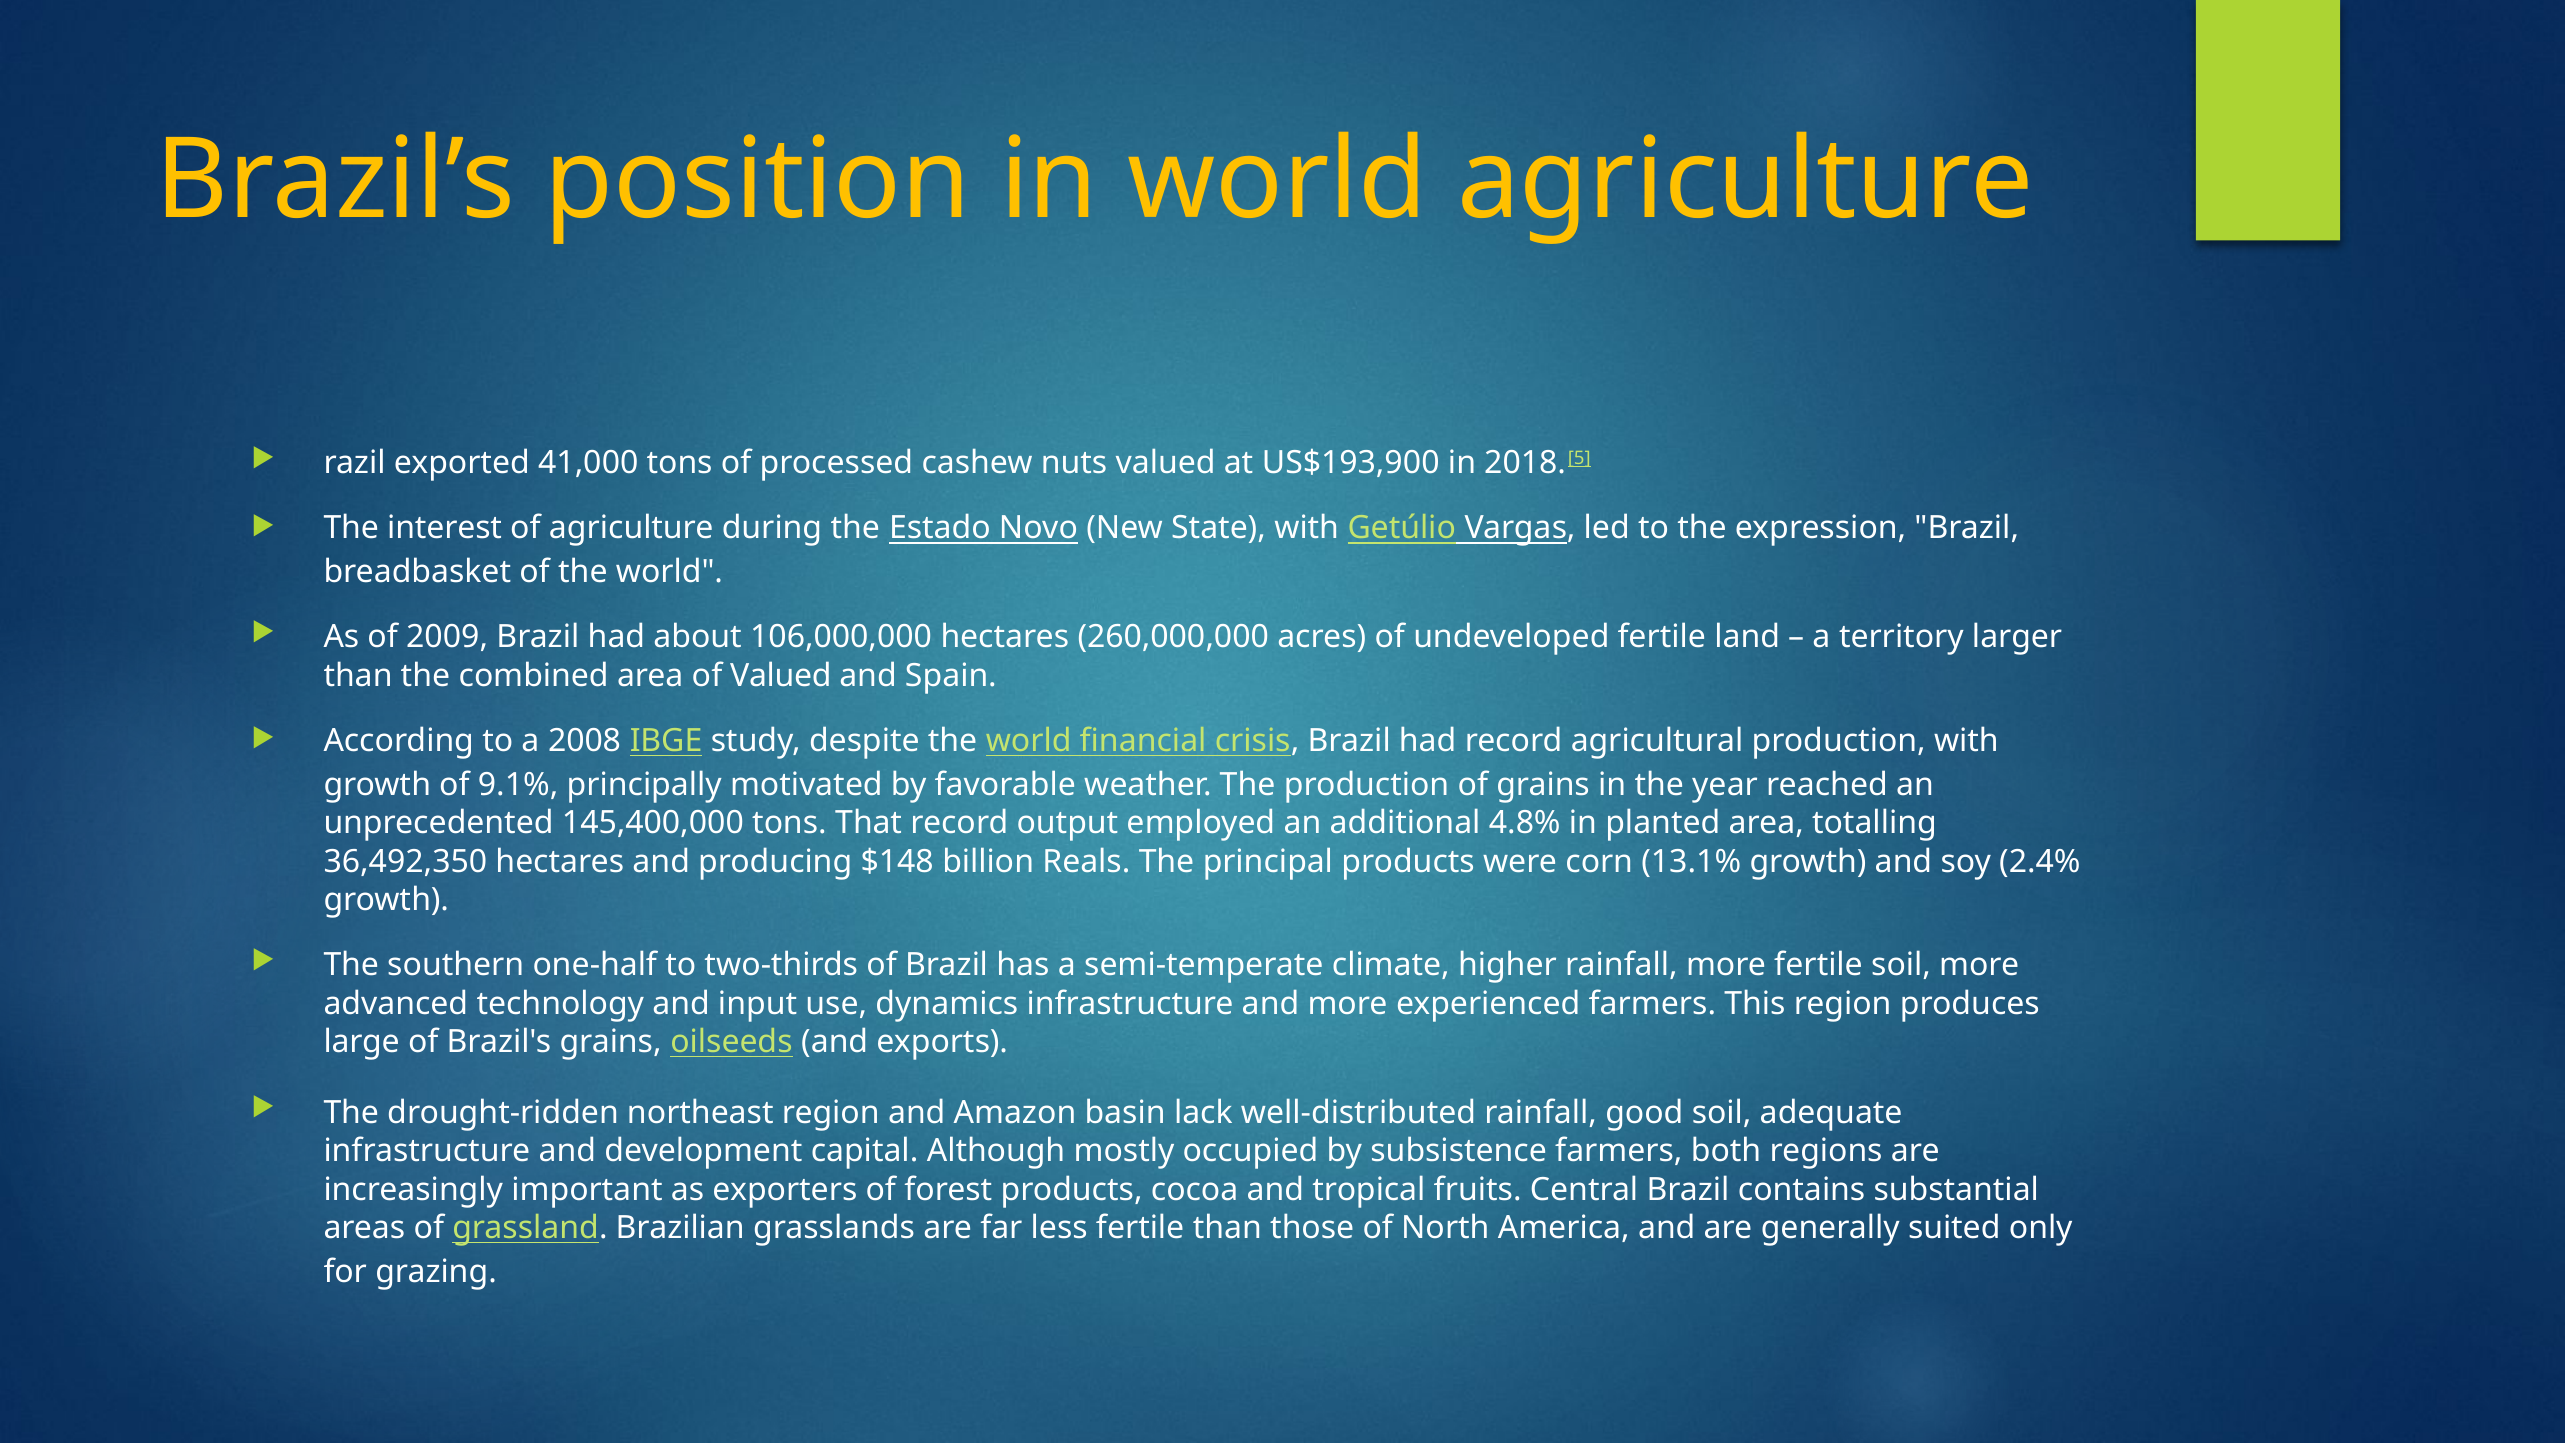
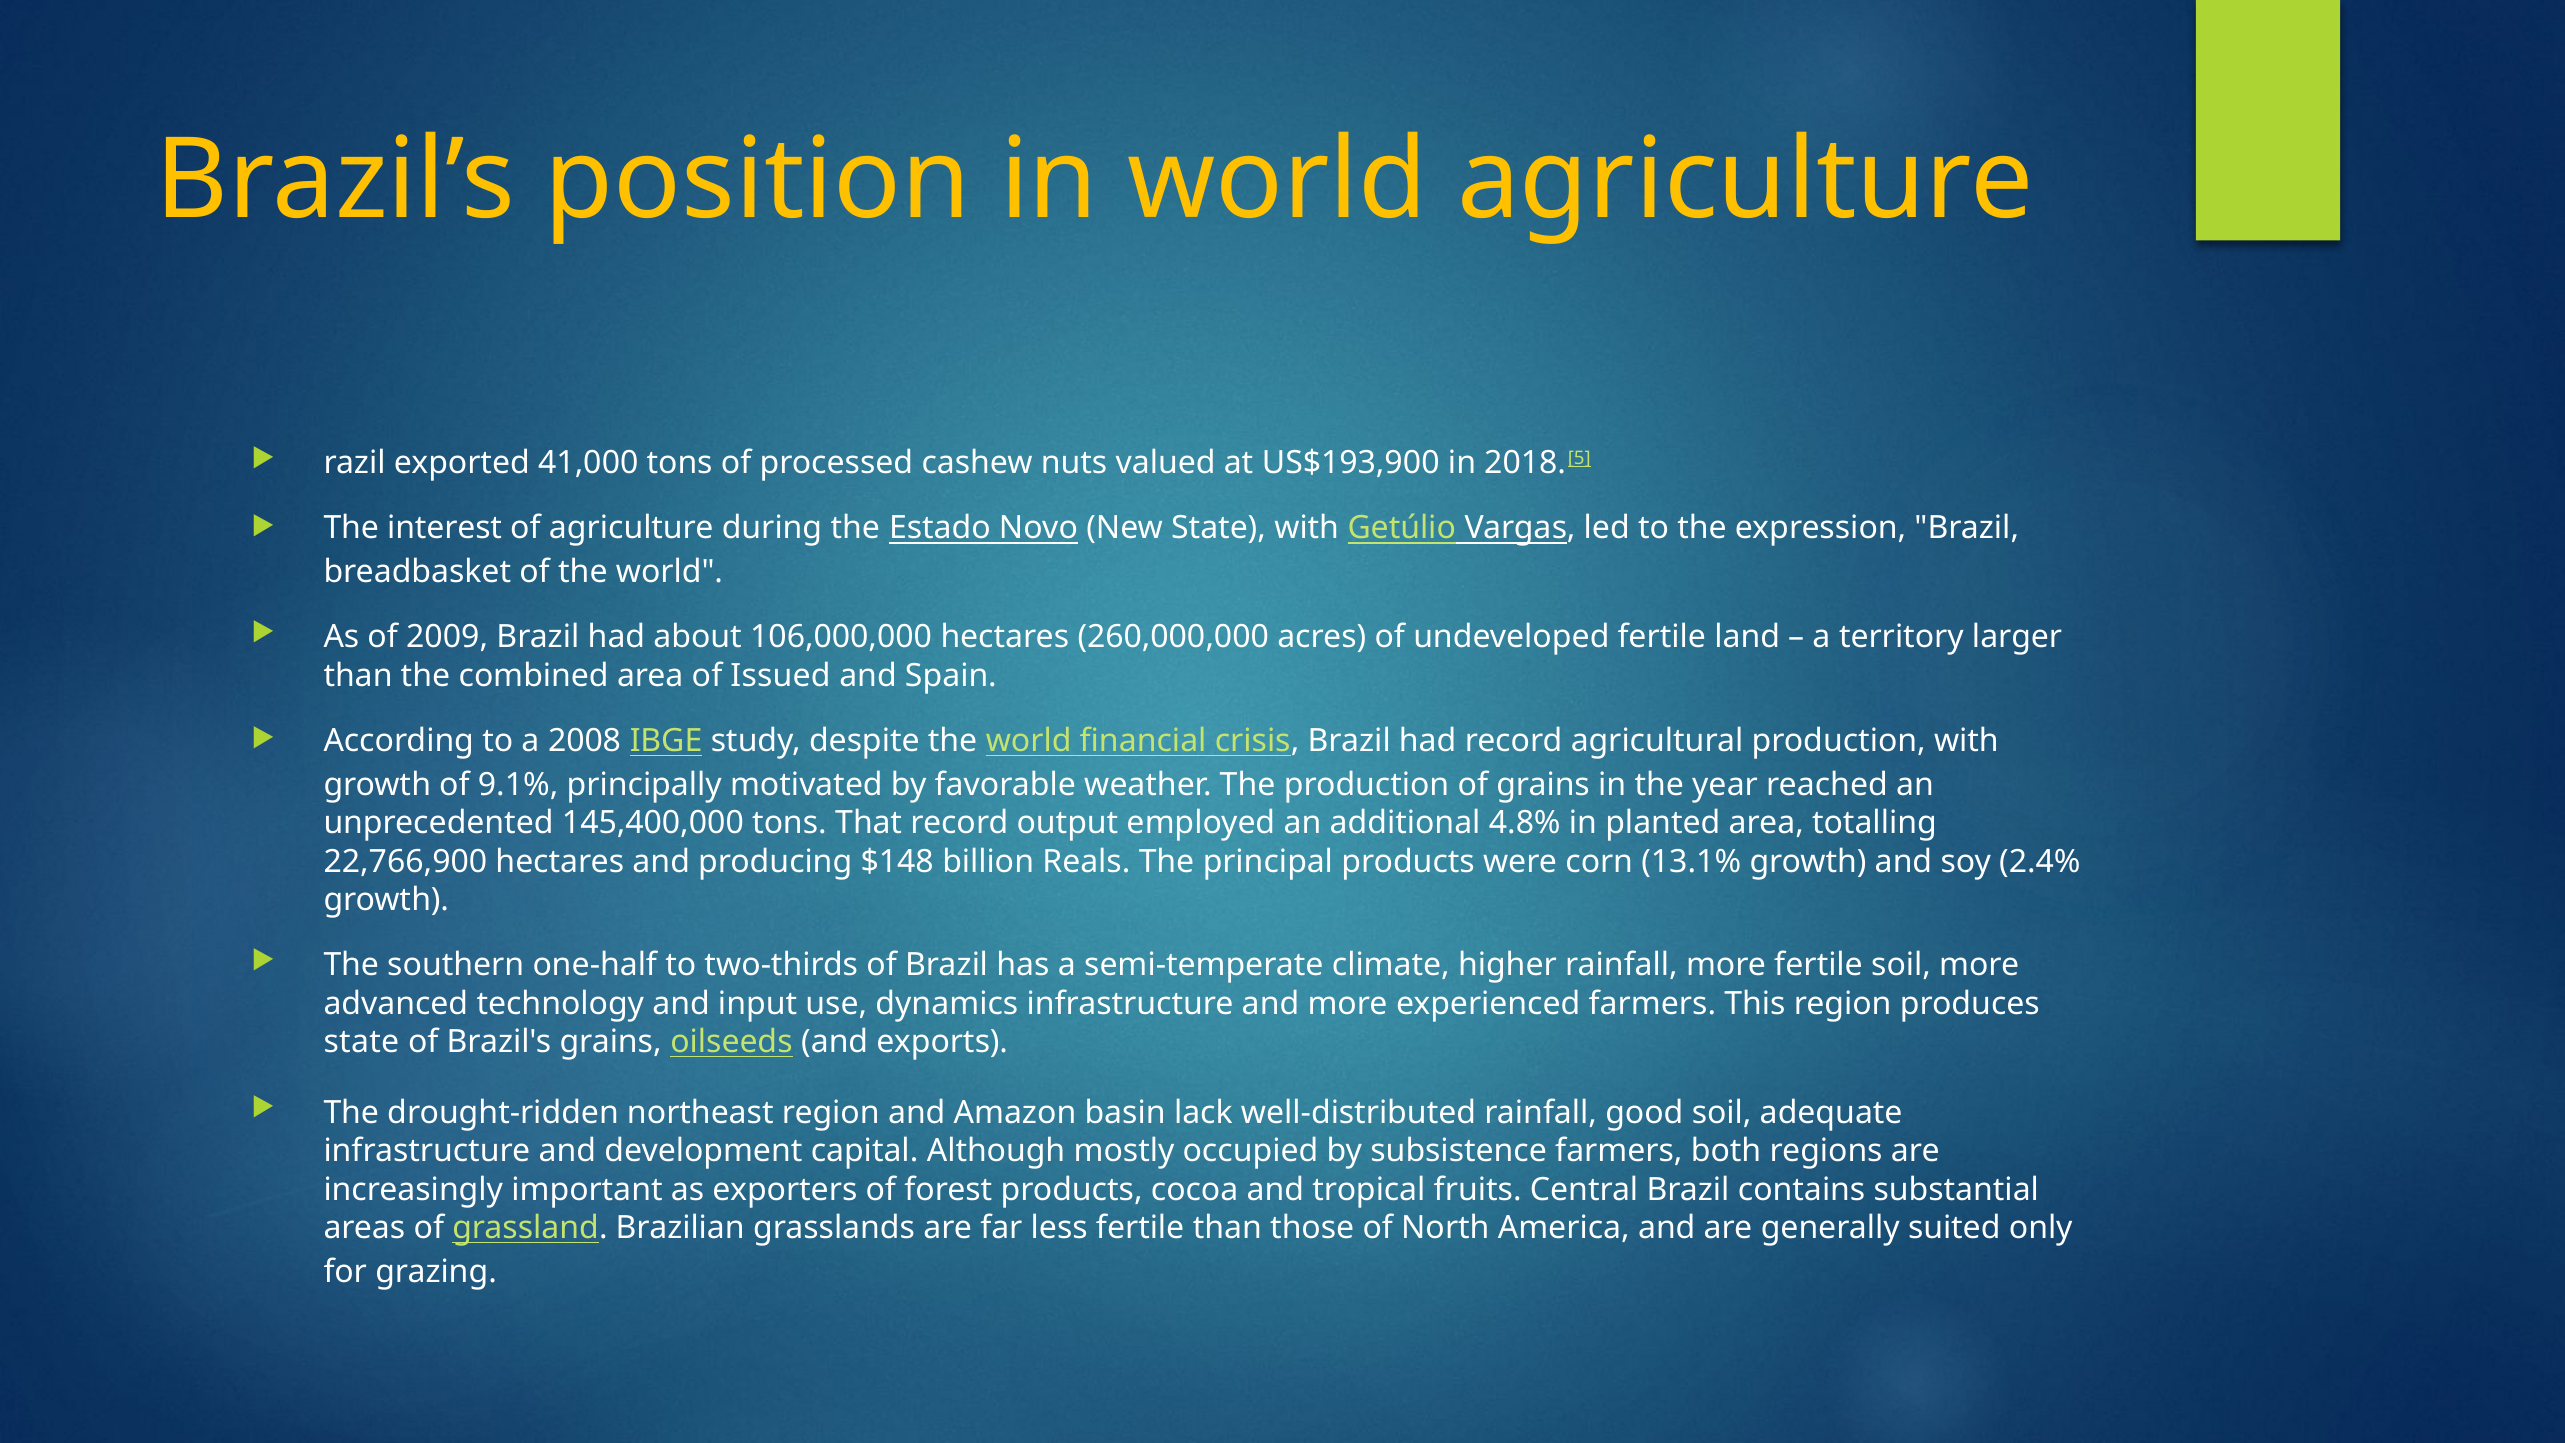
of Valued: Valued -> Issued
36,492,350: 36,492,350 -> 22,766,900
large at (362, 1042): large -> state
